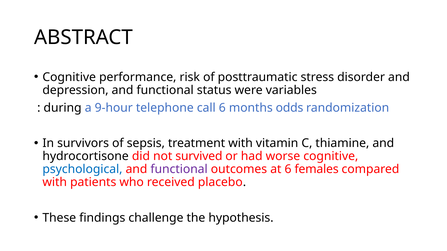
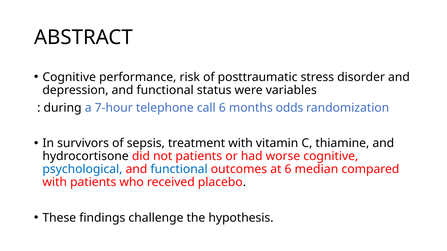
9-hour: 9-hour -> 7-hour
not survived: survived -> patients
functional at (179, 170) colour: purple -> blue
females: females -> median
